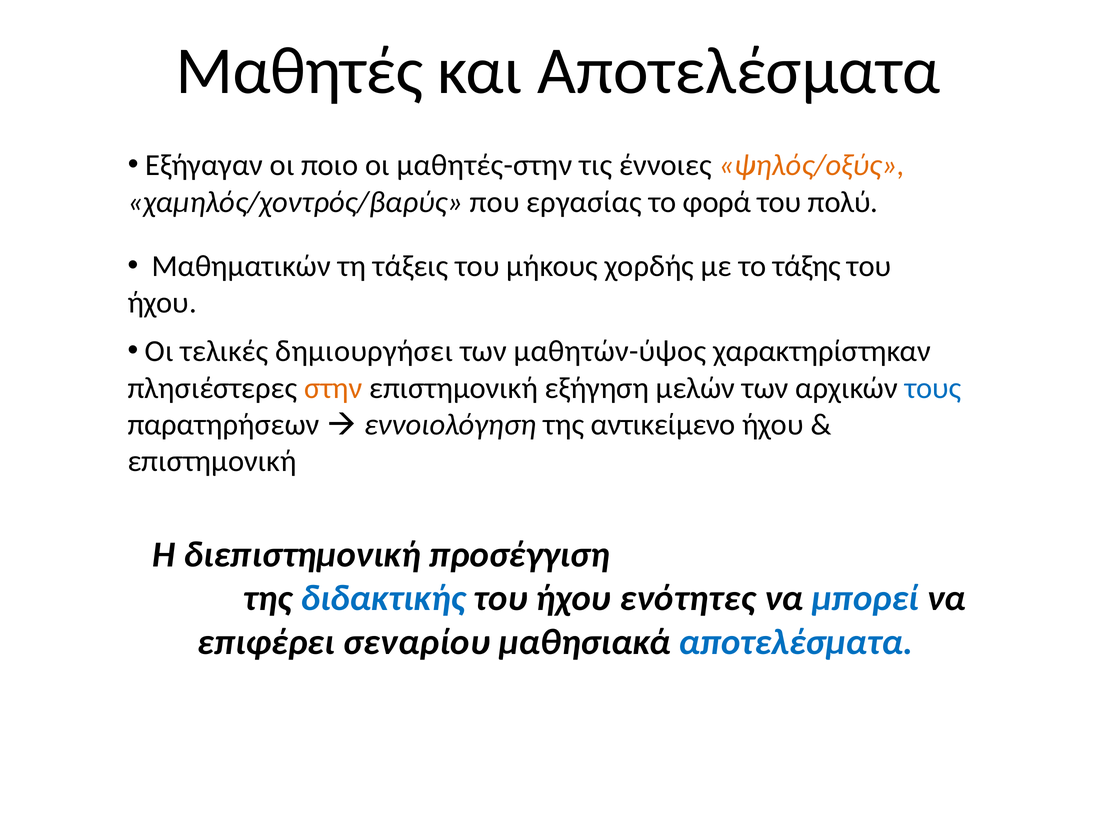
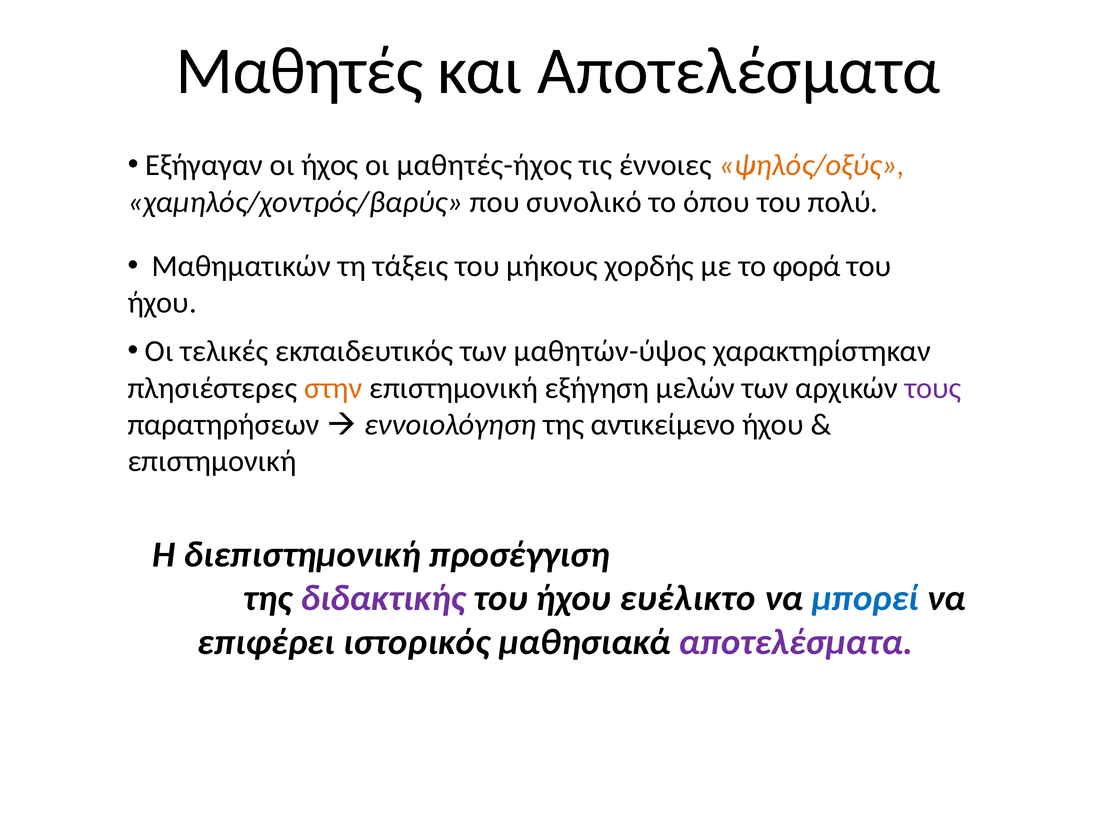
ποιο: ποιο -> ήχος
μαθητές-στην: μαθητές-στην -> μαθητές-ήχος
εργασίας: εργασίας -> συνολικό
φορά: φορά -> όπου
τάξης: τάξης -> φορά
δημιουργήσει: δημιουργήσει -> εκπαιδευτικός
τους colour: blue -> purple
διδακτικής colour: blue -> purple
ενότητες: ενότητες -> ευέλικτο
σεναρίου: σεναρίου -> ιστορικός
αποτελέσματα at (796, 643) colour: blue -> purple
